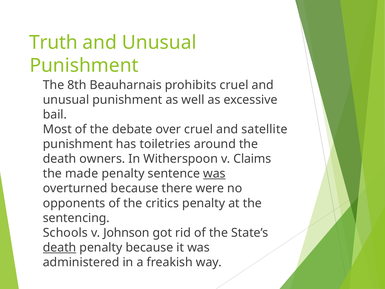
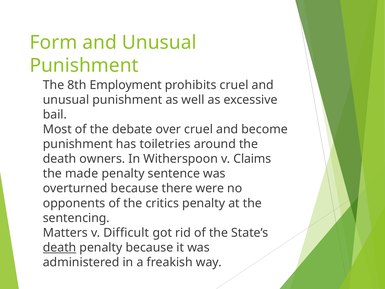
Truth: Truth -> Form
Beauharnais: Beauharnais -> Employment
satellite: satellite -> become
was at (214, 174) underline: present -> none
Schools: Schools -> Matters
Johnson: Johnson -> Difficult
